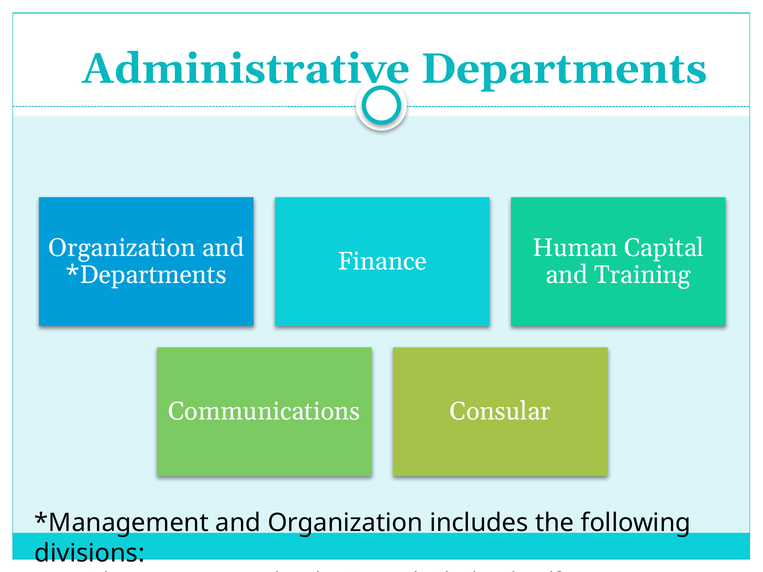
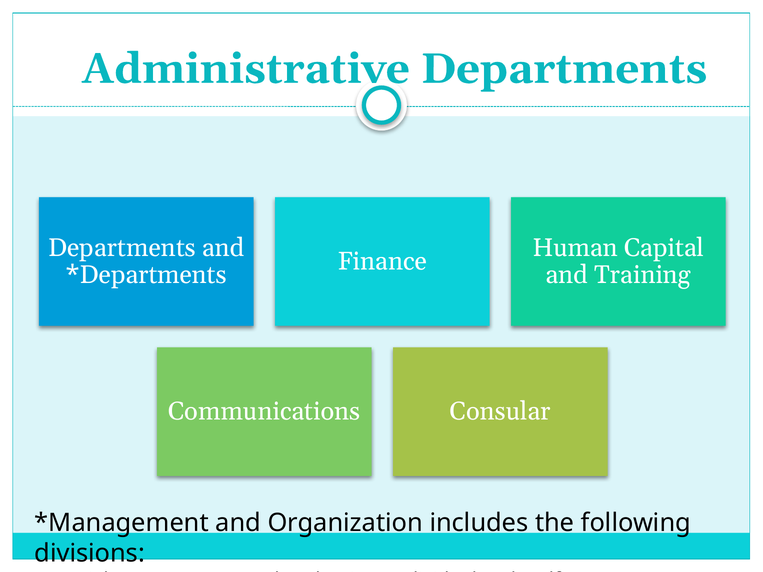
Organization at (122, 248): Organization -> Departments
